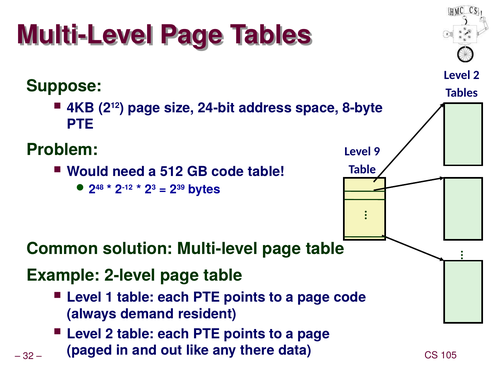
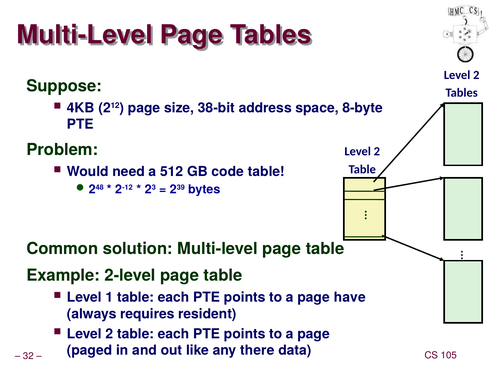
24-bit: 24-bit -> 38-bit
9 at (377, 151): 9 -> 2
page code: code -> have
demand: demand -> requires
